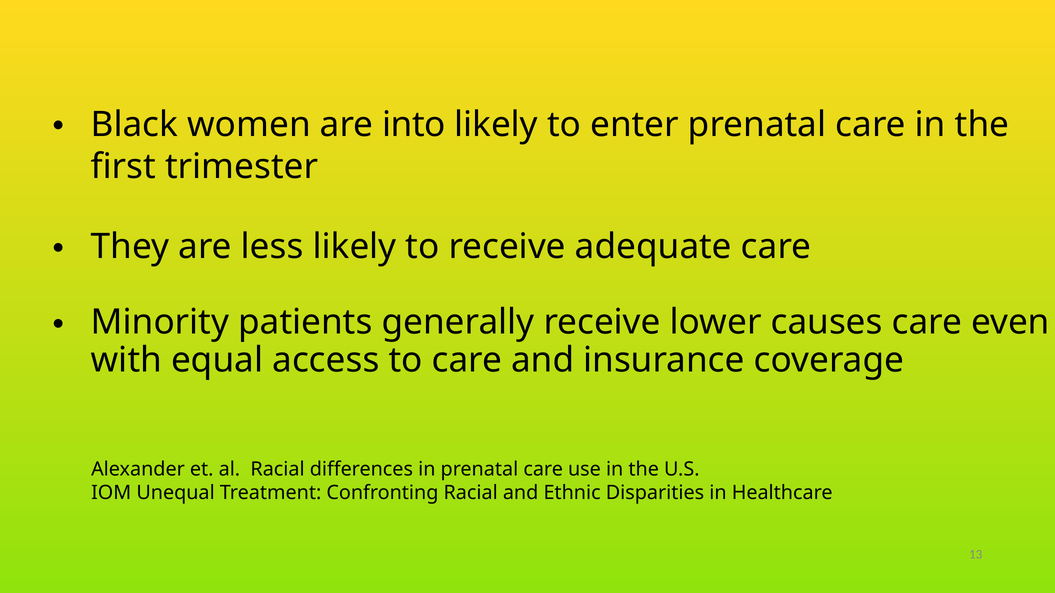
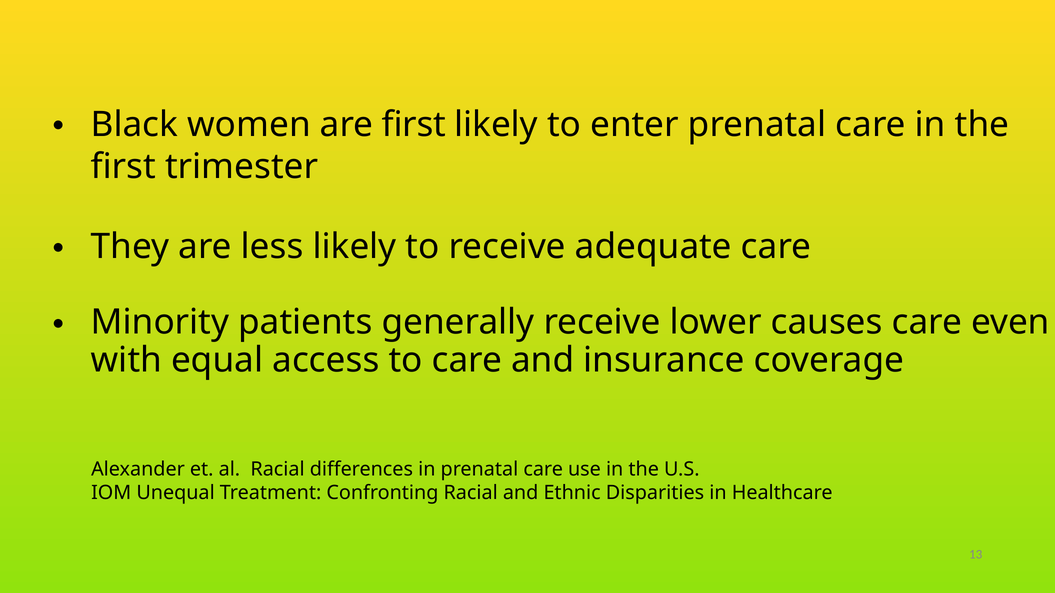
are into: into -> first
